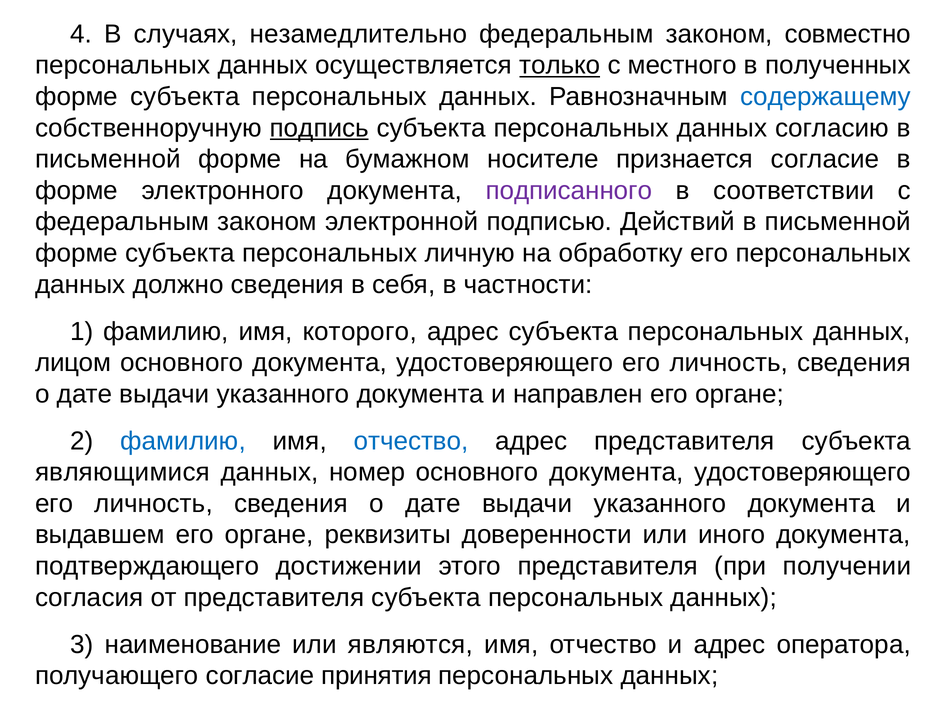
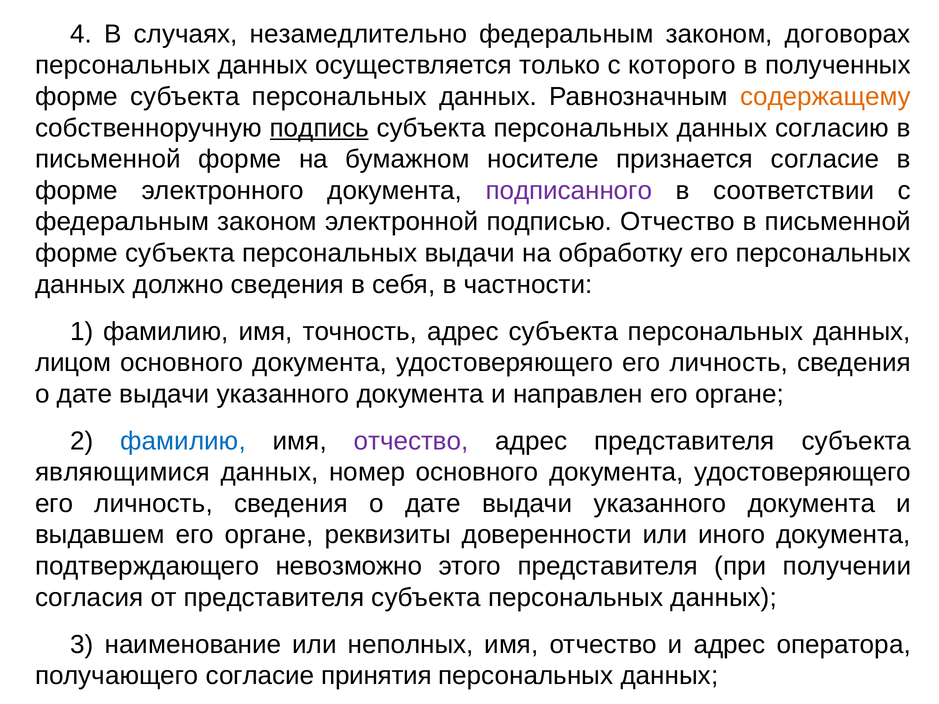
совместно: совместно -> договорах
только underline: present -> none
местного: местного -> которого
содержащему colour: blue -> orange
подписью Действий: Действий -> Отчество
персональных личную: личную -> выдачи
которого: которого -> точность
отчество at (411, 441) colour: blue -> purple
достижении: достижении -> невозможно
являются: являются -> неполных
